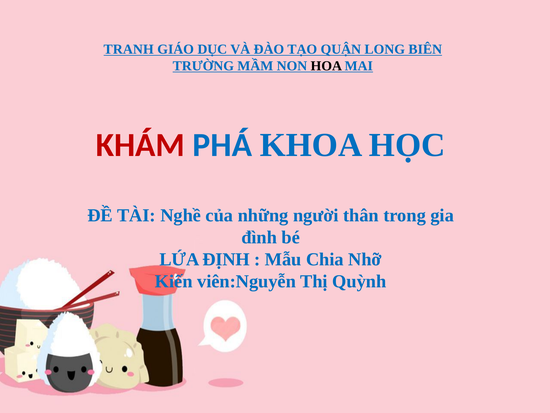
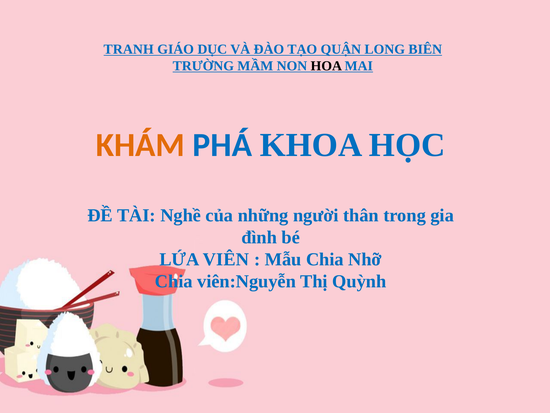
KHÁM colour: red -> orange
ĐỊNH: ĐỊNH -> VIÊN
Kiến at (174, 281): Kiến -> Chia
